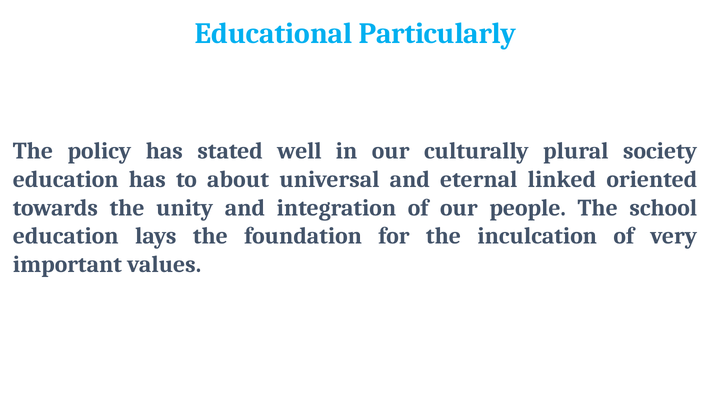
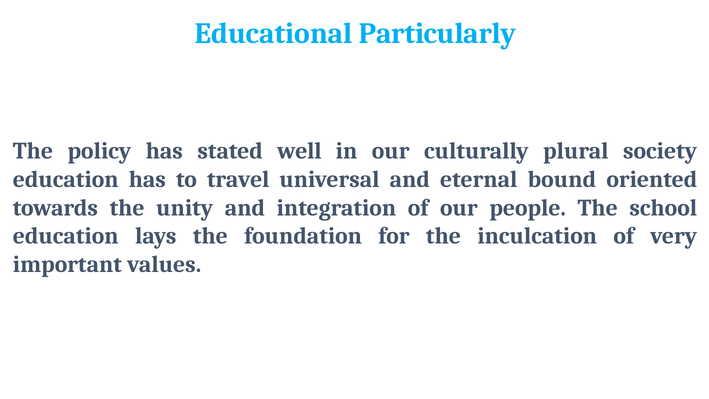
about: about -> travel
linked: linked -> bound
